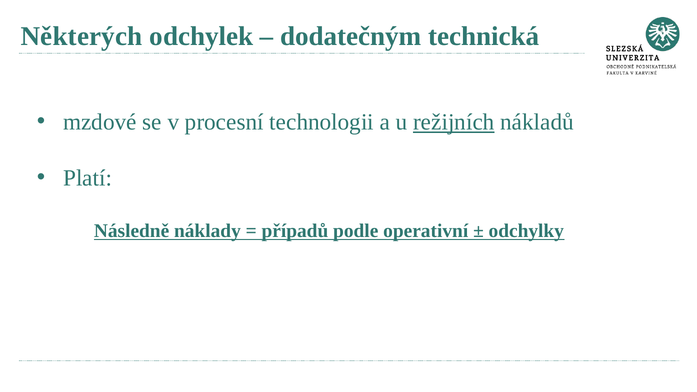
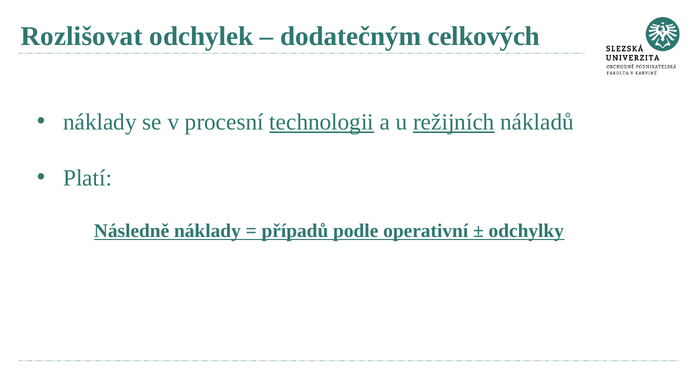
Některých: Některých -> Rozlišovat
technická: technická -> celkových
mzdové at (100, 122): mzdové -> náklady
technologii underline: none -> present
